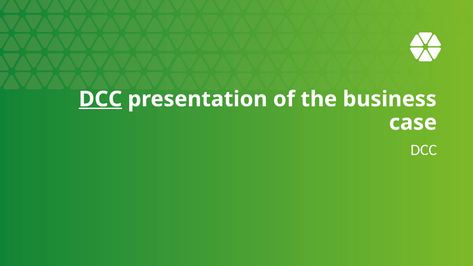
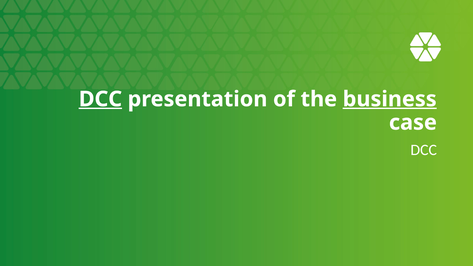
business underline: none -> present
